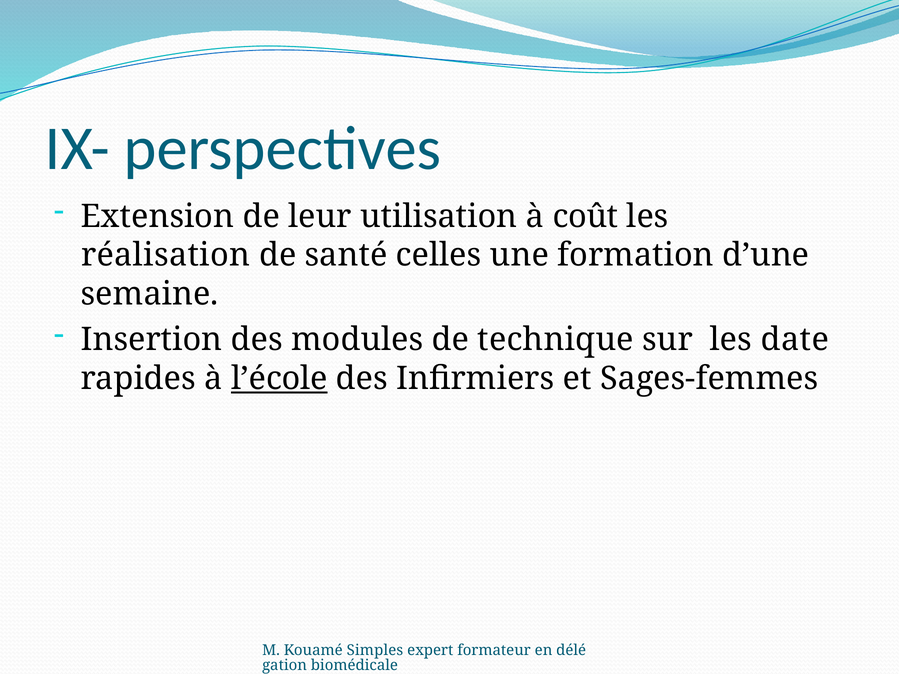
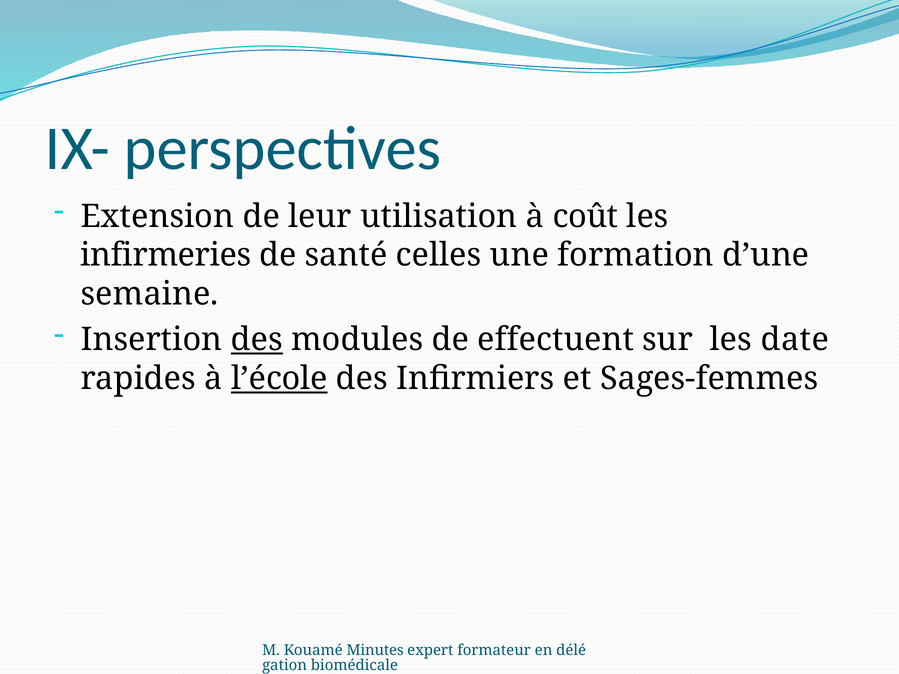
réalisation: réalisation -> infirmeries
des at (257, 340) underline: none -> present
technique: technique -> effectuent
Simples: Simples -> Minutes
